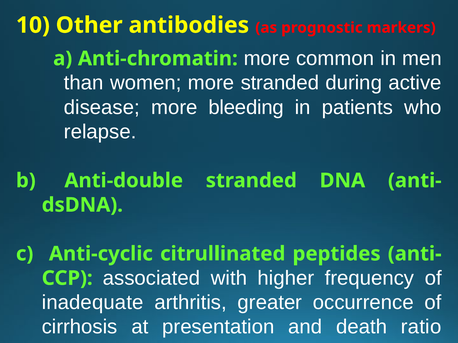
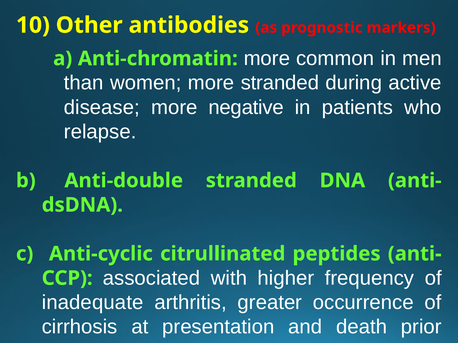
bleeding: bleeding -> negative
ratio: ratio -> prior
